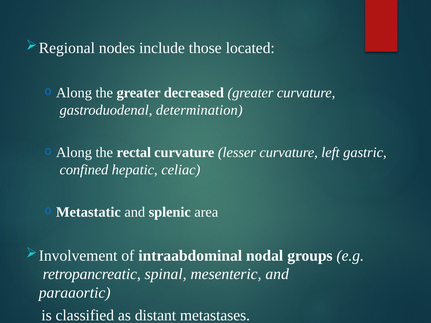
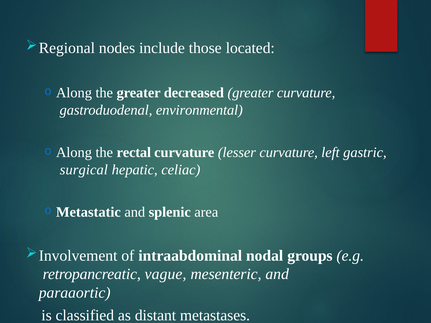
determination: determination -> environmental
confined: confined -> surgical
spinal: spinal -> vague
